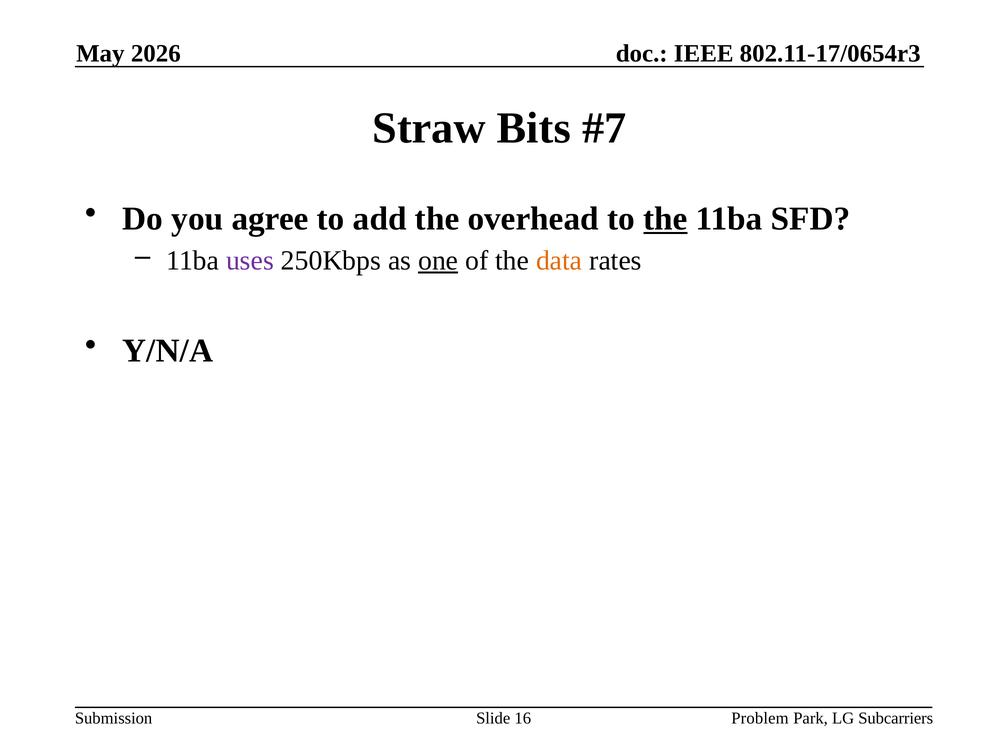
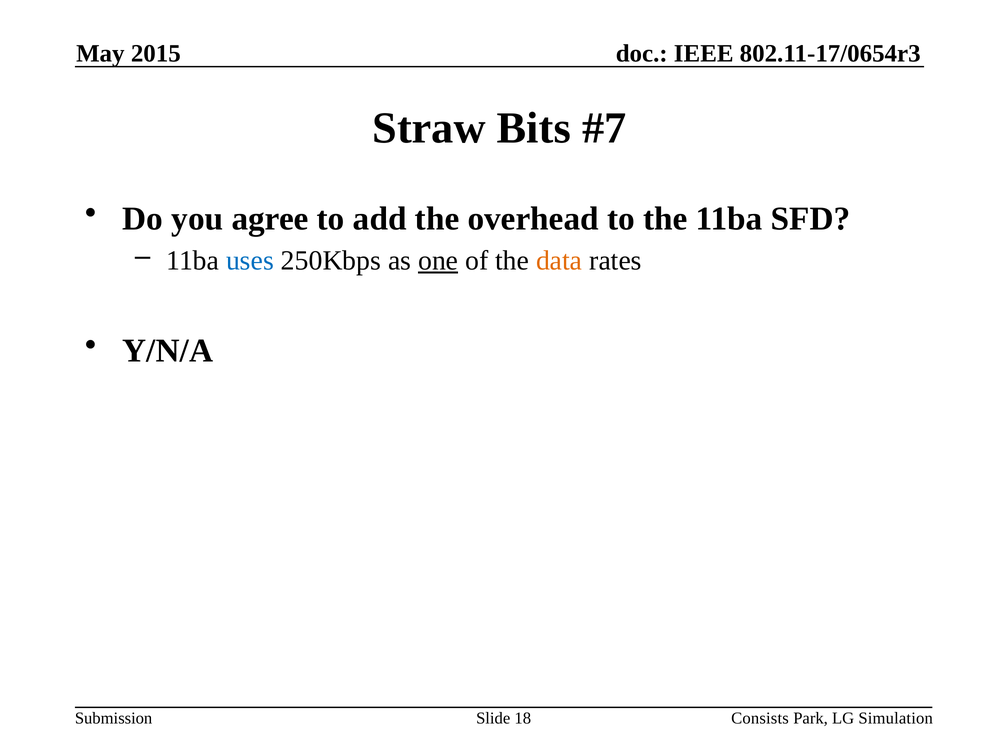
2026: 2026 -> 2015
the at (665, 219) underline: present -> none
uses colour: purple -> blue
16: 16 -> 18
Problem: Problem -> Consists
Subcarriers: Subcarriers -> Simulation
